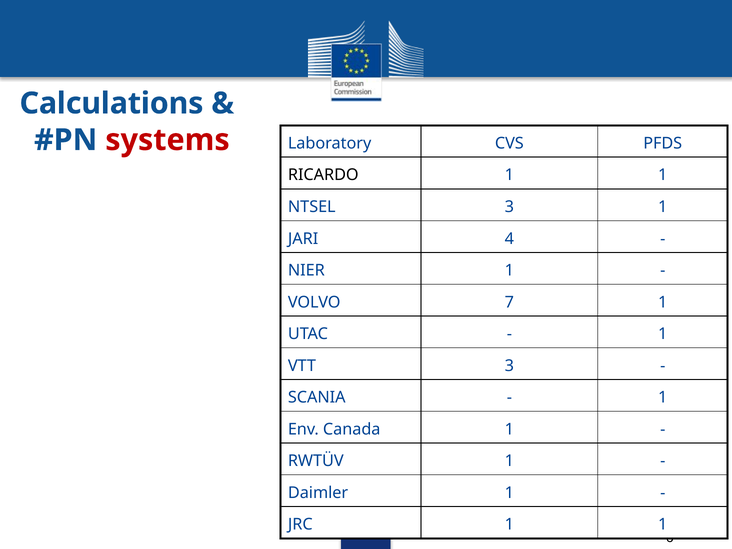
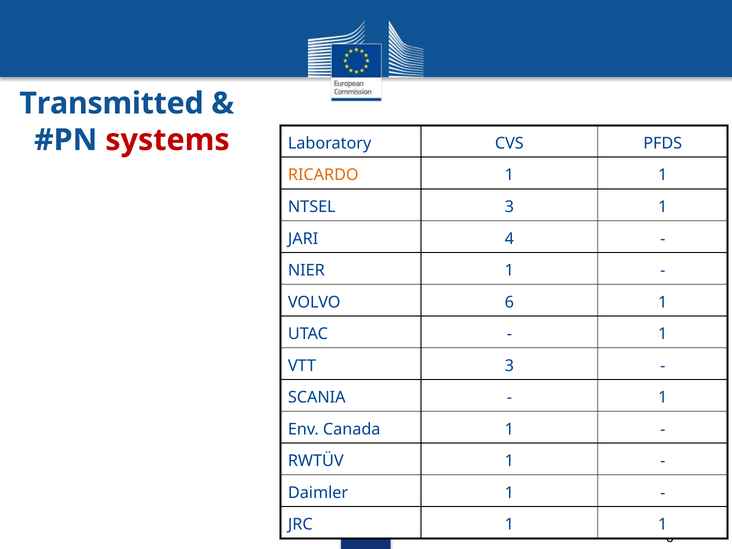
Calculations: Calculations -> Transmitted
RICARDO colour: black -> orange
VOLVO 7: 7 -> 6
